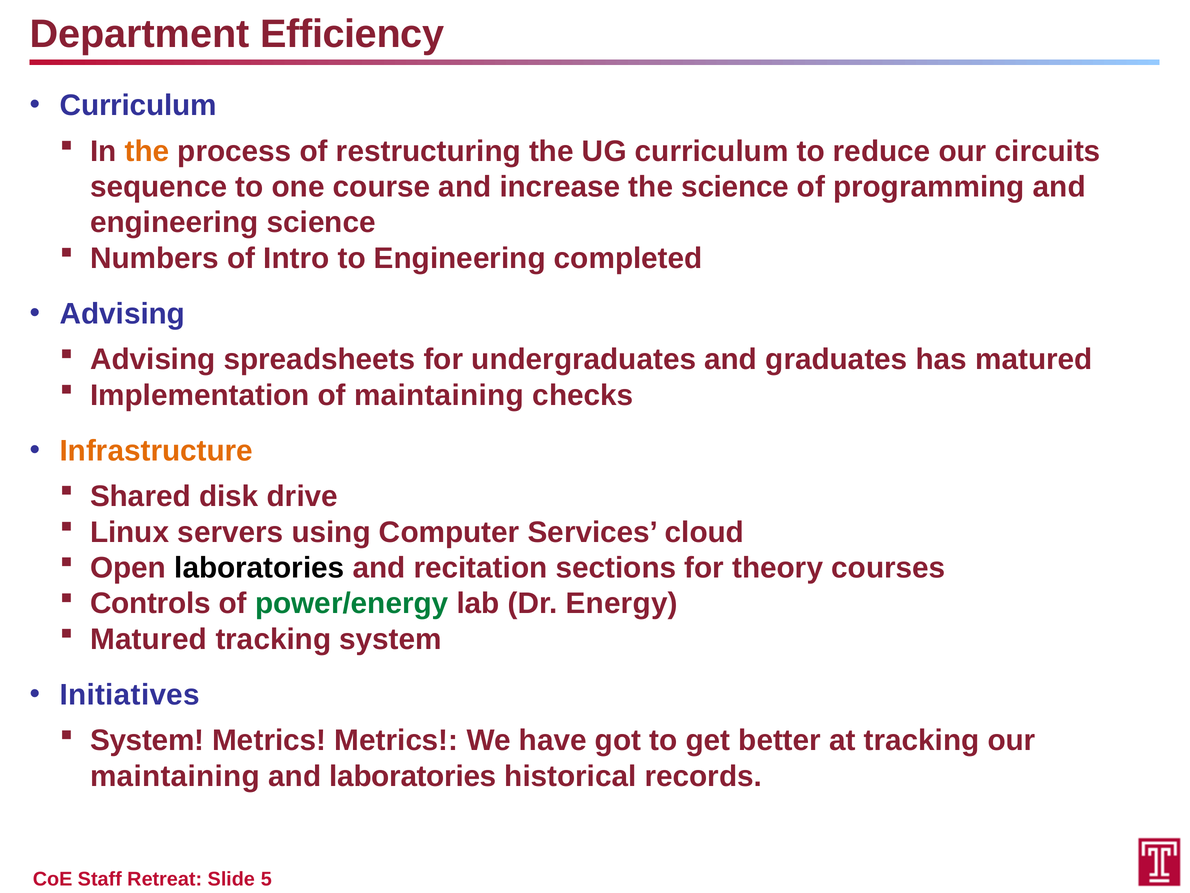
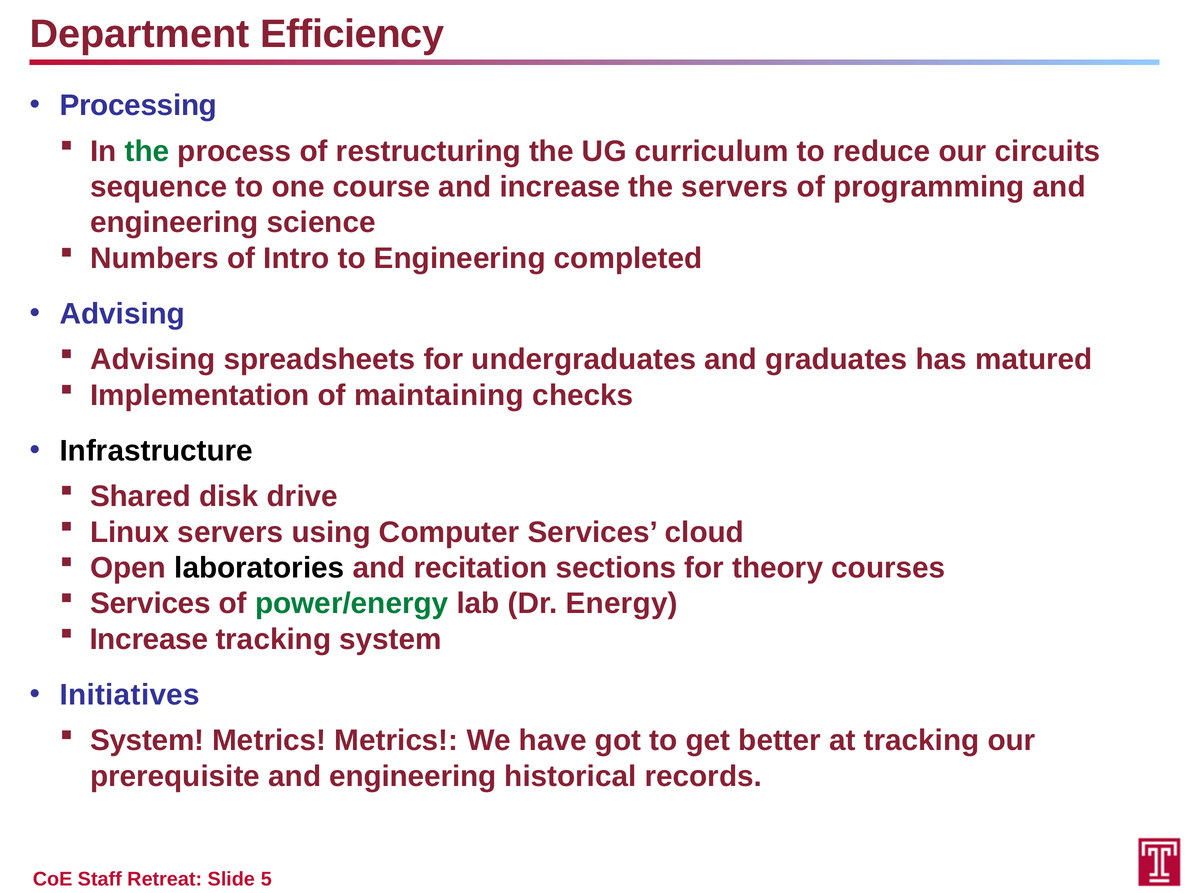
Curriculum at (138, 105): Curriculum -> Processing
the at (147, 151) colour: orange -> green
the science: science -> servers
Infrastructure colour: orange -> black
Controls at (150, 603): Controls -> Services
Matured at (149, 639): Matured -> Increase
maintaining at (175, 776): maintaining -> prerequisite
laboratories at (413, 776): laboratories -> engineering
